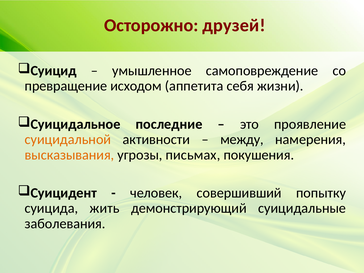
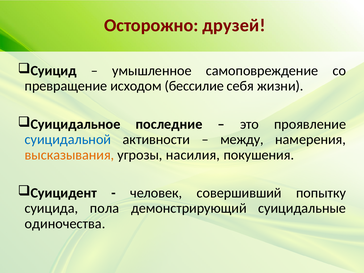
аппетита: аппетита -> бессилие
суицидальной colour: orange -> blue
письмах: письмах -> насилия
жить: жить -> пола
заболевания: заболевания -> одиночества
